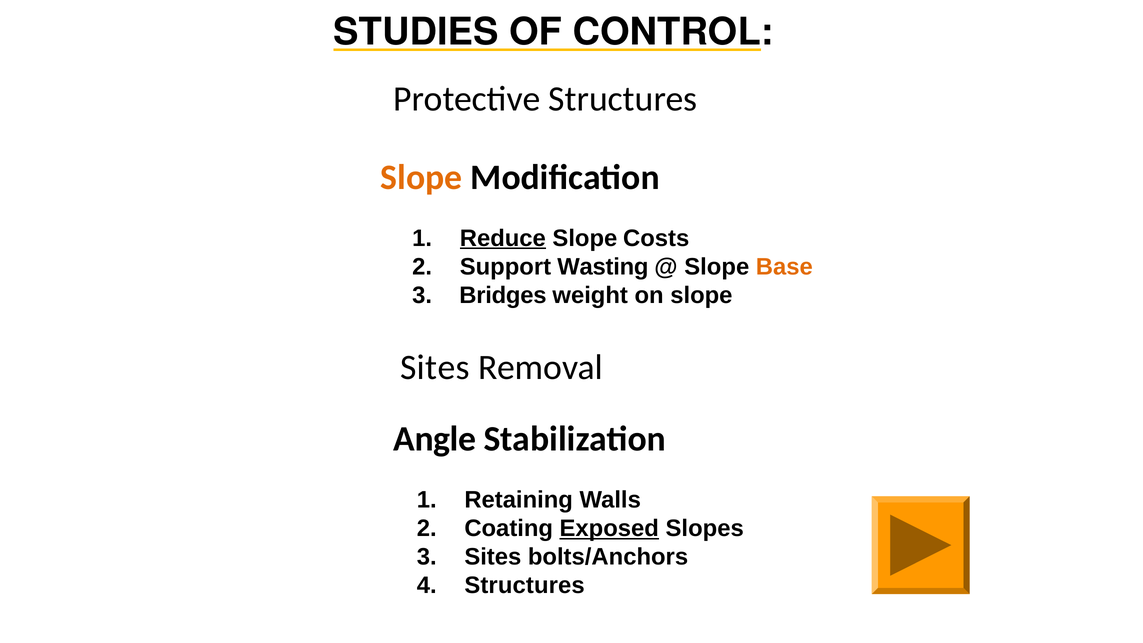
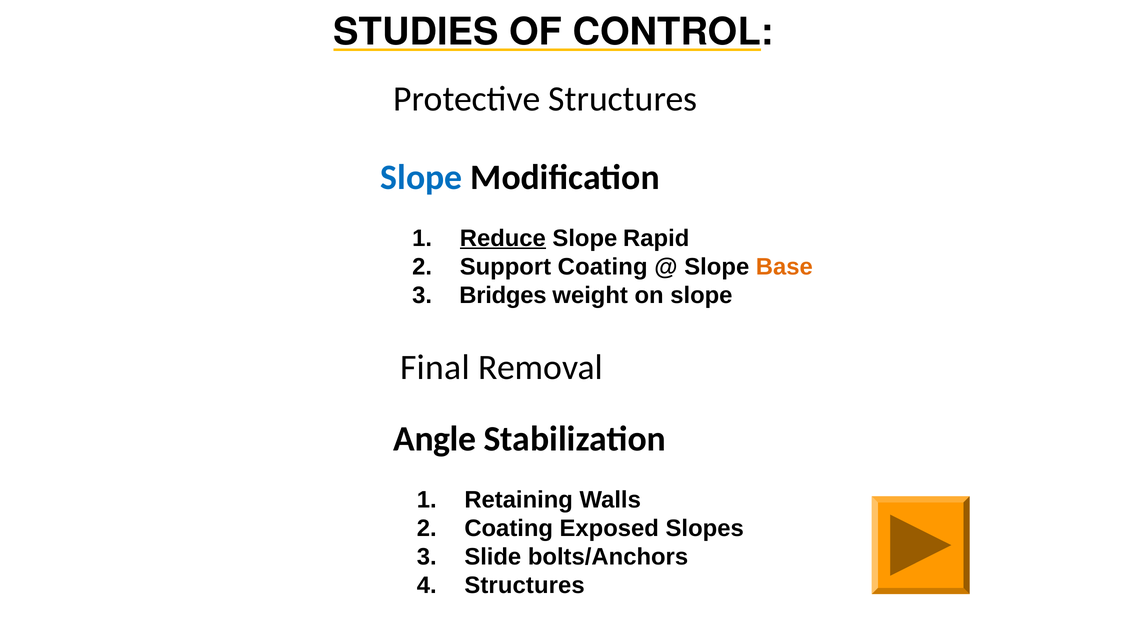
Slope at (421, 178) colour: orange -> blue
Costs: Costs -> Rapid
Support Wasting: Wasting -> Coating
Sites at (435, 368): Sites -> Final
Exposed underline: present -> none
Sites at (493, 557): Sites -> Slide
